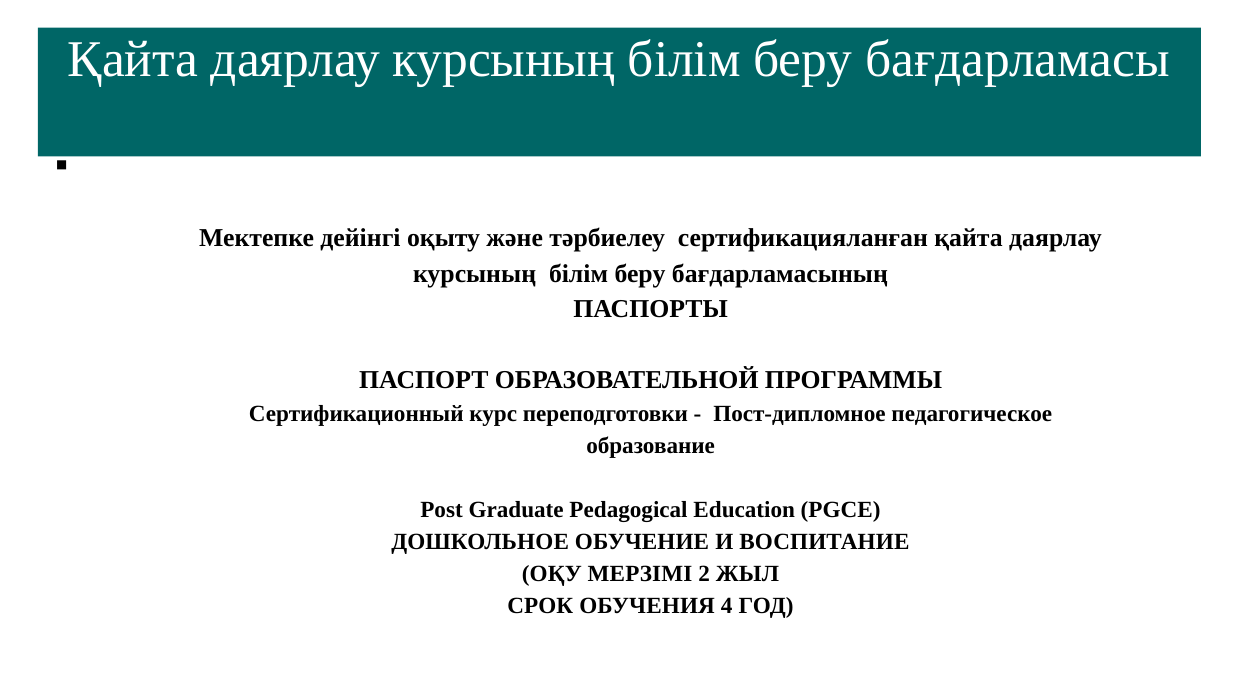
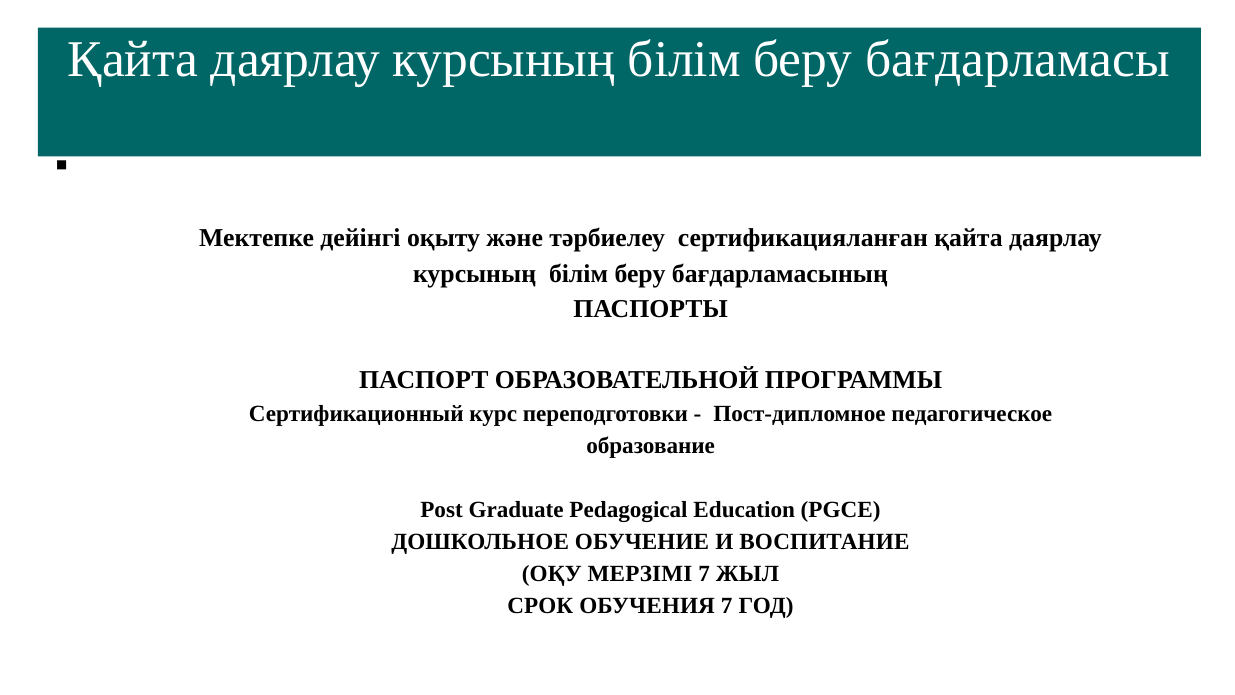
МЕРЗІМІ 2: 2 -> 7
ОБУЧЕНИЯ 4: 4 -> 7
